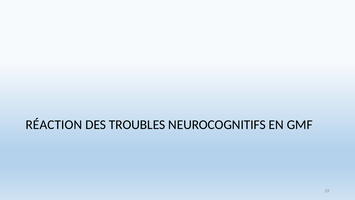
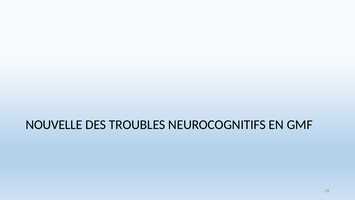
RÉACTION: RÉACTION -> NOUVELLE
